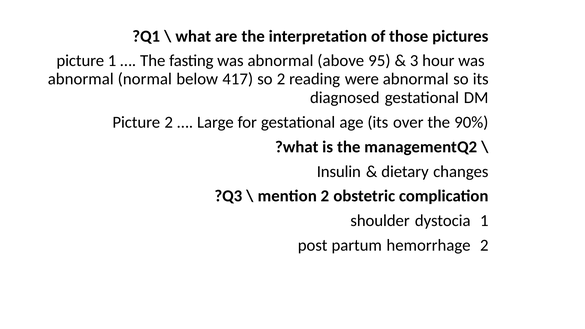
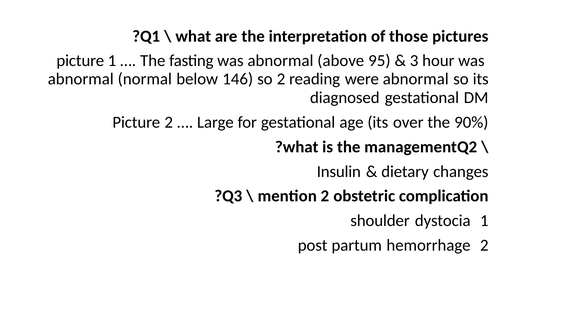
417: 417 -> 146
